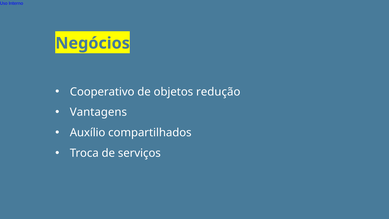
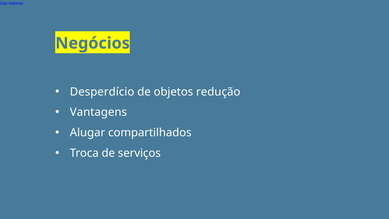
Cooperativo: Cooperativo -> Desperdício
Auxílio: Auxílio -> Alugar
